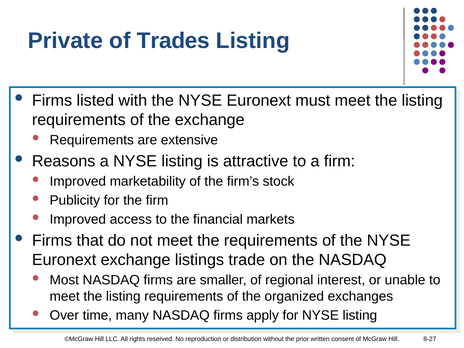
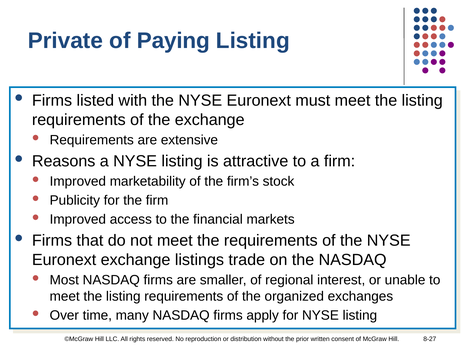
Trades: Trades -> Paying
